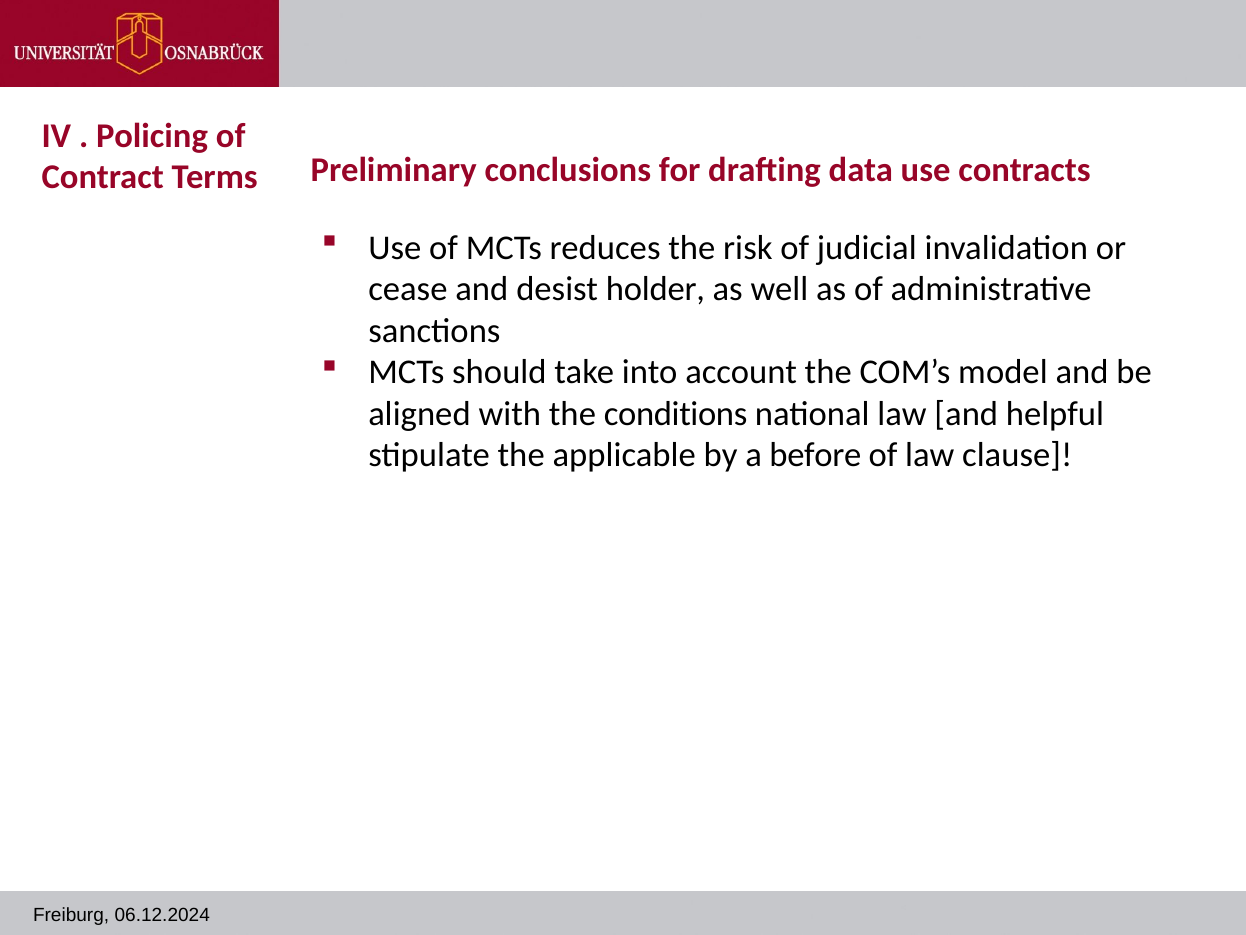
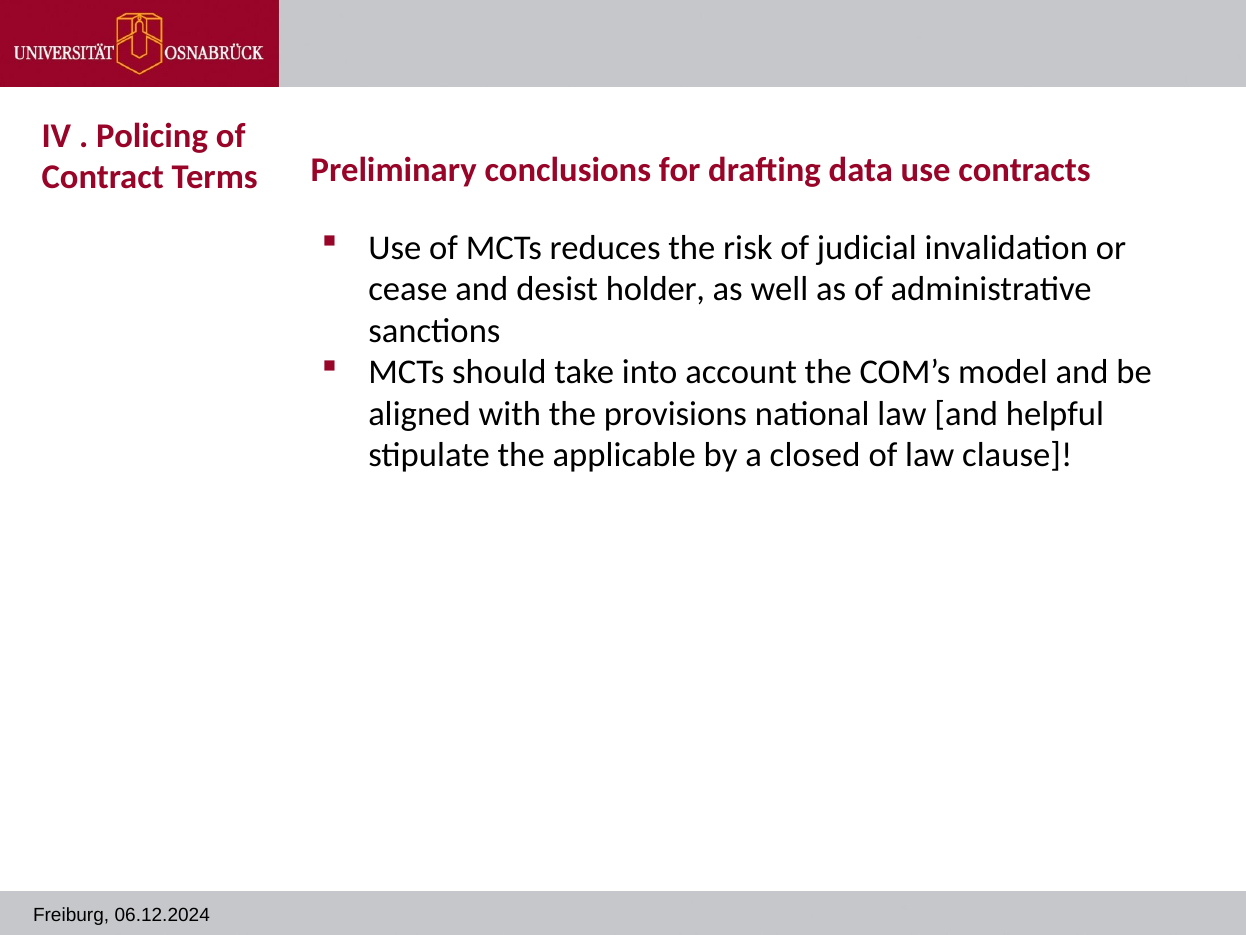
conditions: conditions -> provisions
before: before -> closed
